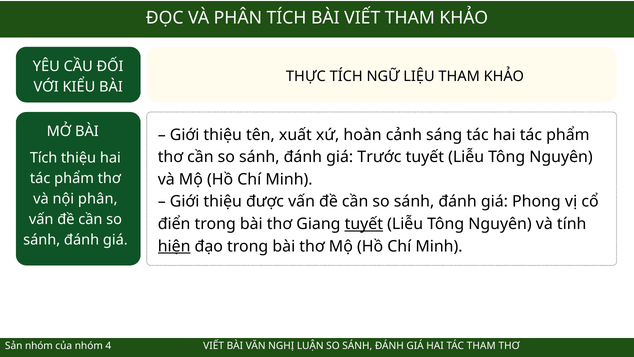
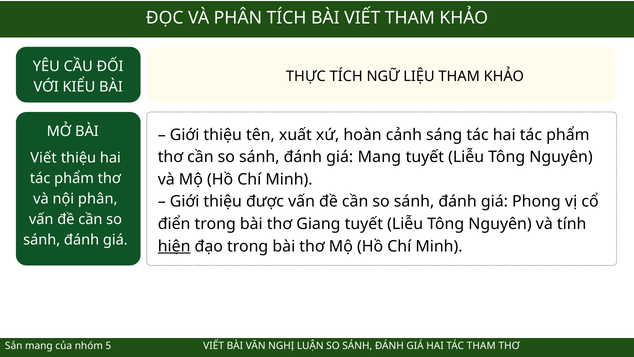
giá Trước: Trước -> Mang
Tích at (44, 158): Tích -> Viết
tuyết at (364, 224) underline: present -> none
Sản nhóm: nhóm -> mang
4: 4 -> 5
